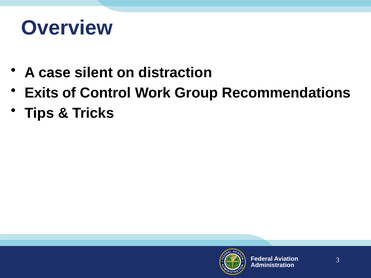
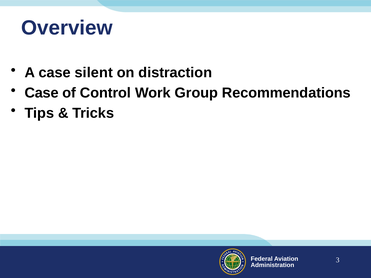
Exits at (42, 93): Exits -> Case
